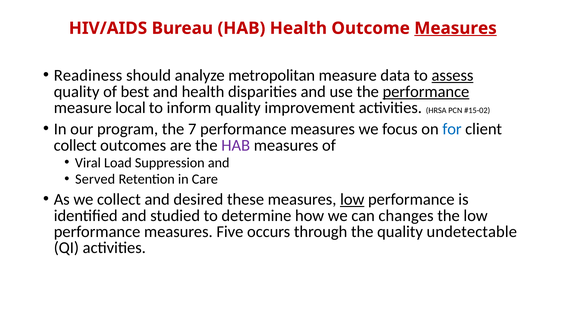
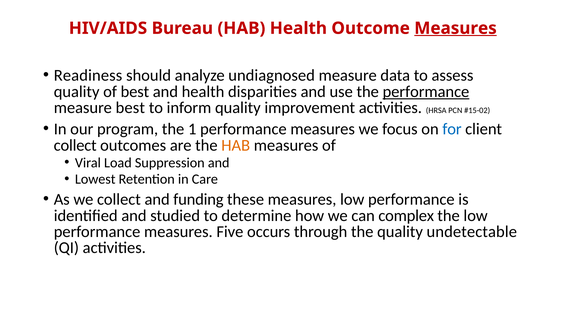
metropolitan: metropolitan -> undiagnosed
assess underline: present -> none
measure local: local -> best
7: 7 -> 1
HAB at (236, 145) colour: purple -> orange
Served: Served -> Lowest
desired: desired -> funding
low at (352, 199) underline: present -> none
changes: changes -> complex
